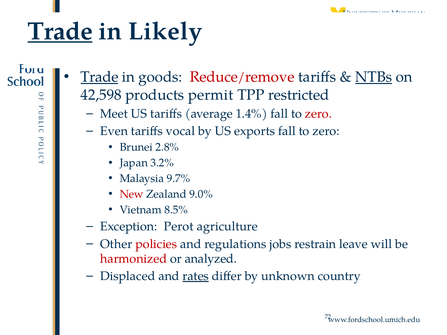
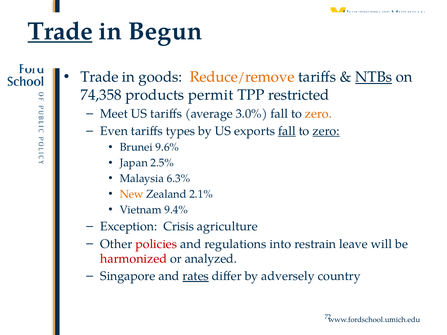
Likely: Likely -> Begun
Trade at (99, 77) underline: present -> none
Reduce/remove colour: red -> orange
42,598: 42,598 -> 74,358
1.4%: 1.4% -> 3.0%
zero at (318, 114) colour: red -> orange
vocal: vocal -> types
fall at (287, 131) underline: none -> present
zero at (326, 131) underline: none -> present
2.8%: 2.8% -> 9.6%
3.2%: 3.2% -> 2.5%
9.7%: 9.7% -> 6.3%
New colour: red -> orange
9.0%: 9.0% -> 2.1%
8.5%: 8.5% -> 9.4%
Perot: Perot -> Crisis
jobs: jobs -> into
Displaced: Displaced -> Singapore
unknown: unknown -> adversely
